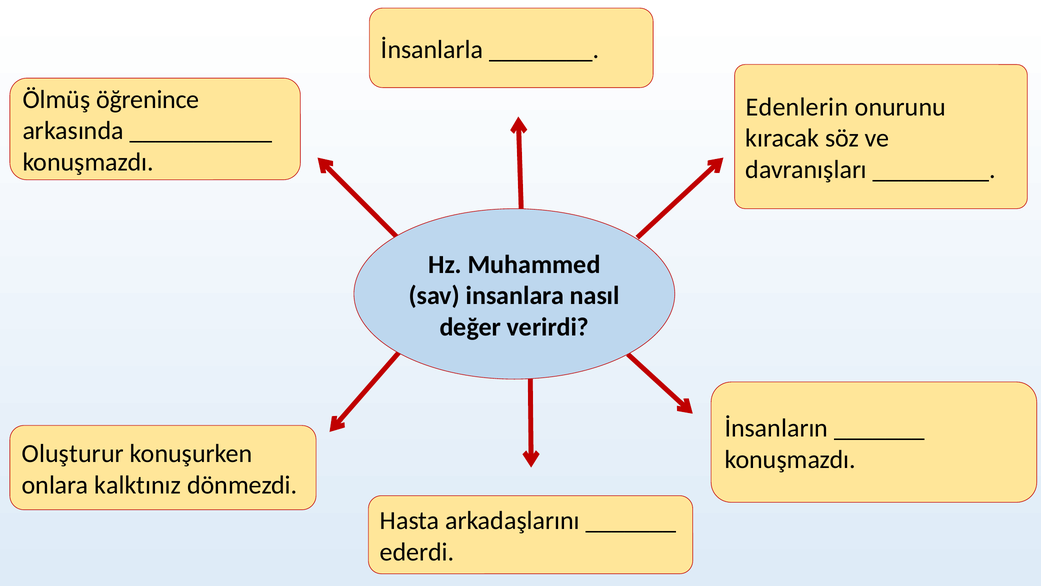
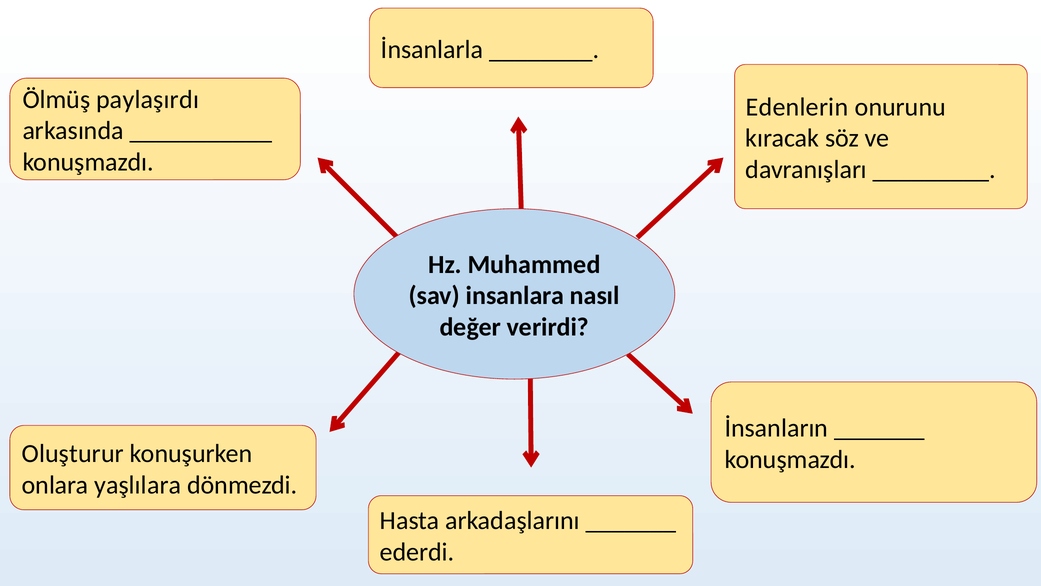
öğrenince: öğrenince -> paylaşırdı
kalktınız: kalktınız -> yaşlılara
